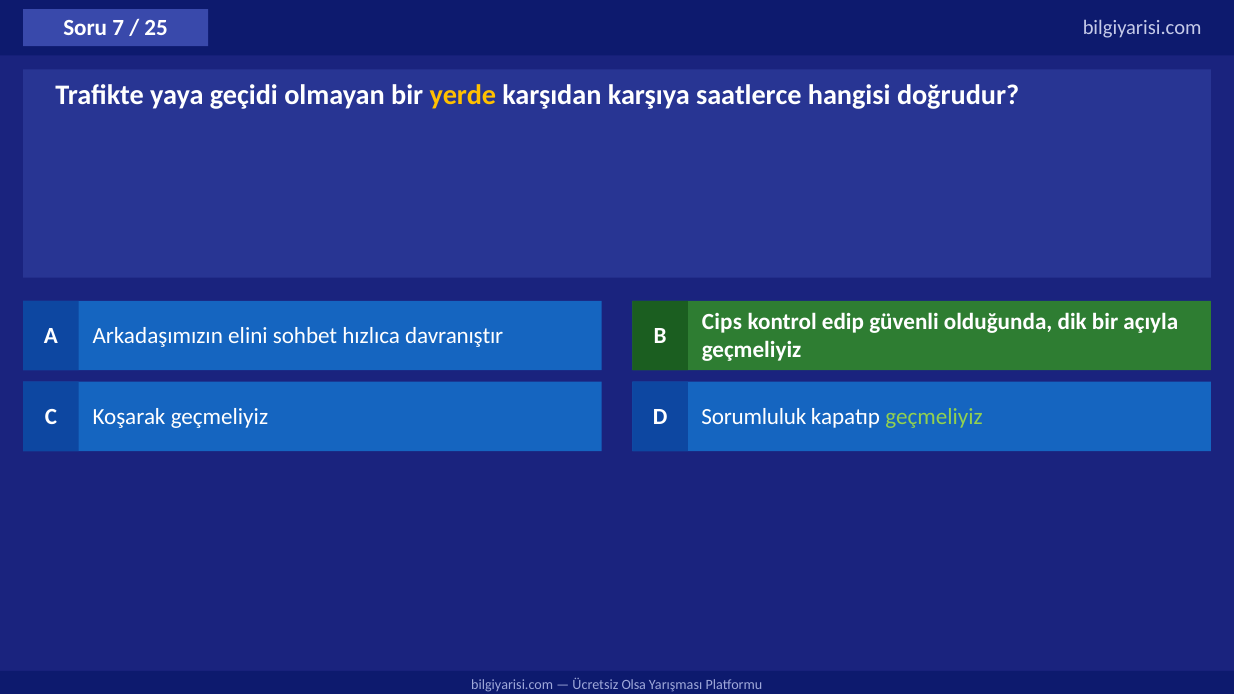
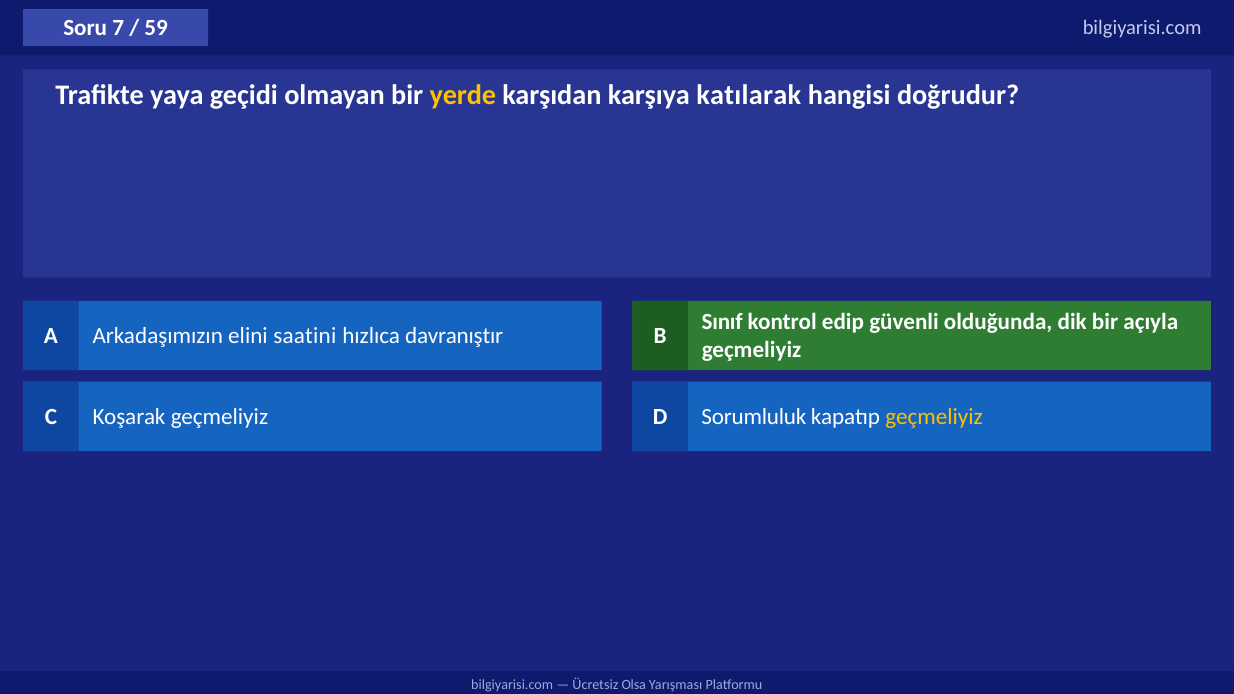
25: 25 -> 59
saatlerce: saatlerce -> katılarak
Cips: Cips -> Sınıf
sohbet: sohbet -> saatini
geçmeliyiz at (934, 417) colour: light green -> yellow
